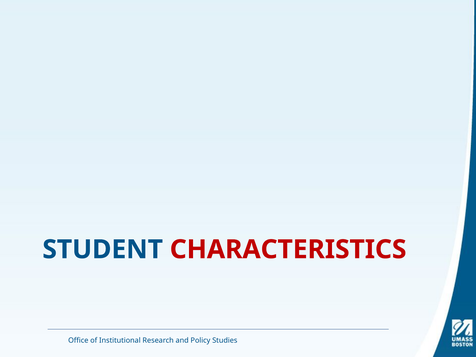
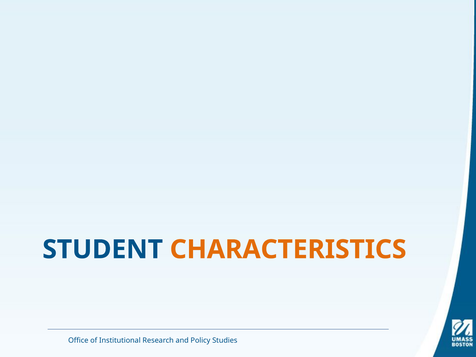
CHARACTERISTICS colour: red -> orange
